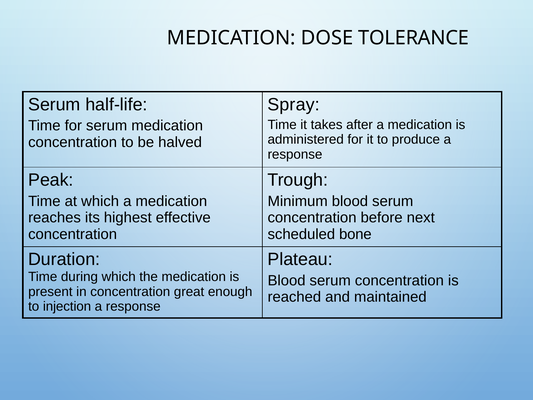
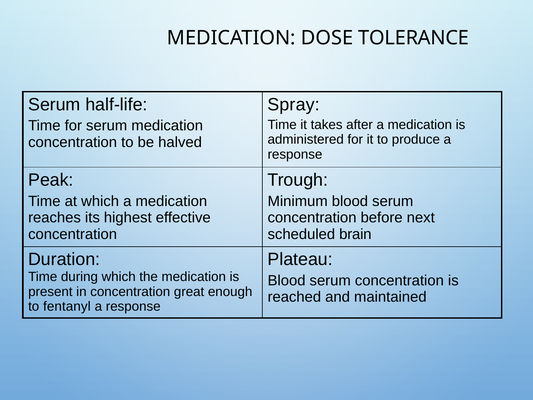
bone: bone -> brain
injection: injection -> fentanyl
